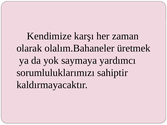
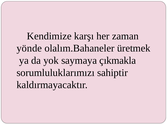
olarak: olarak -> yönde
yardımcı: yardımcı -> çıkmakla
